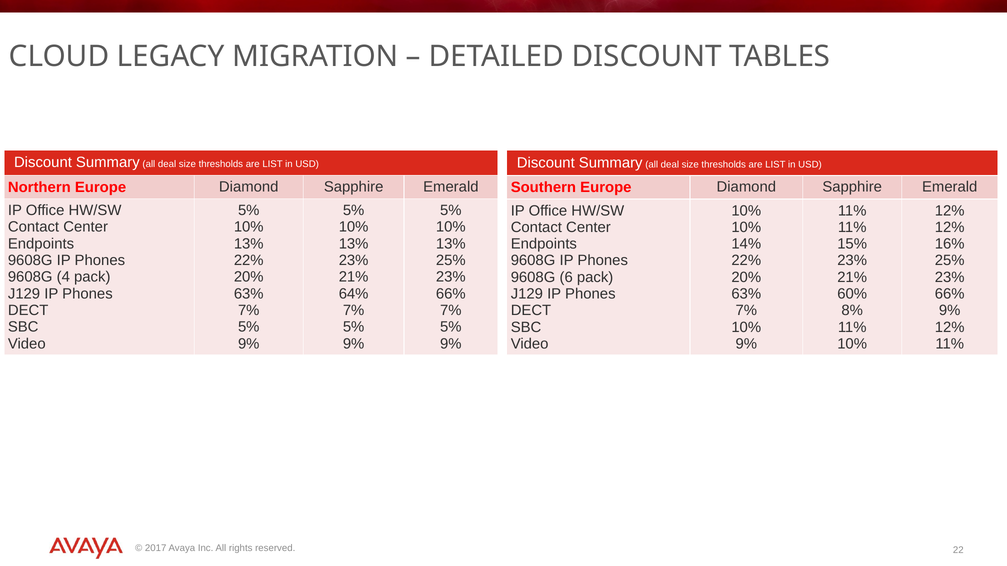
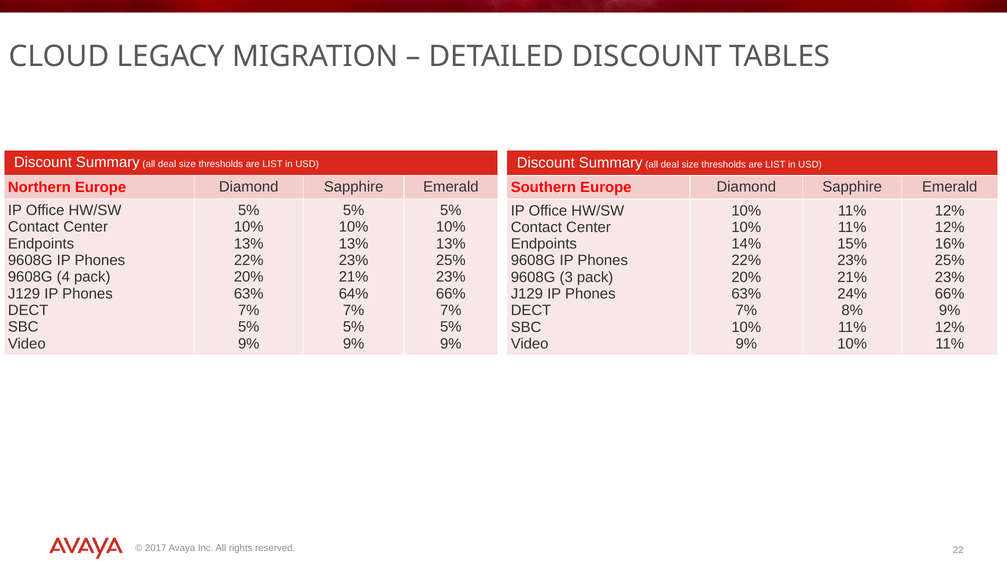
6: 6 -> 3
60%: 60% -> 24%
